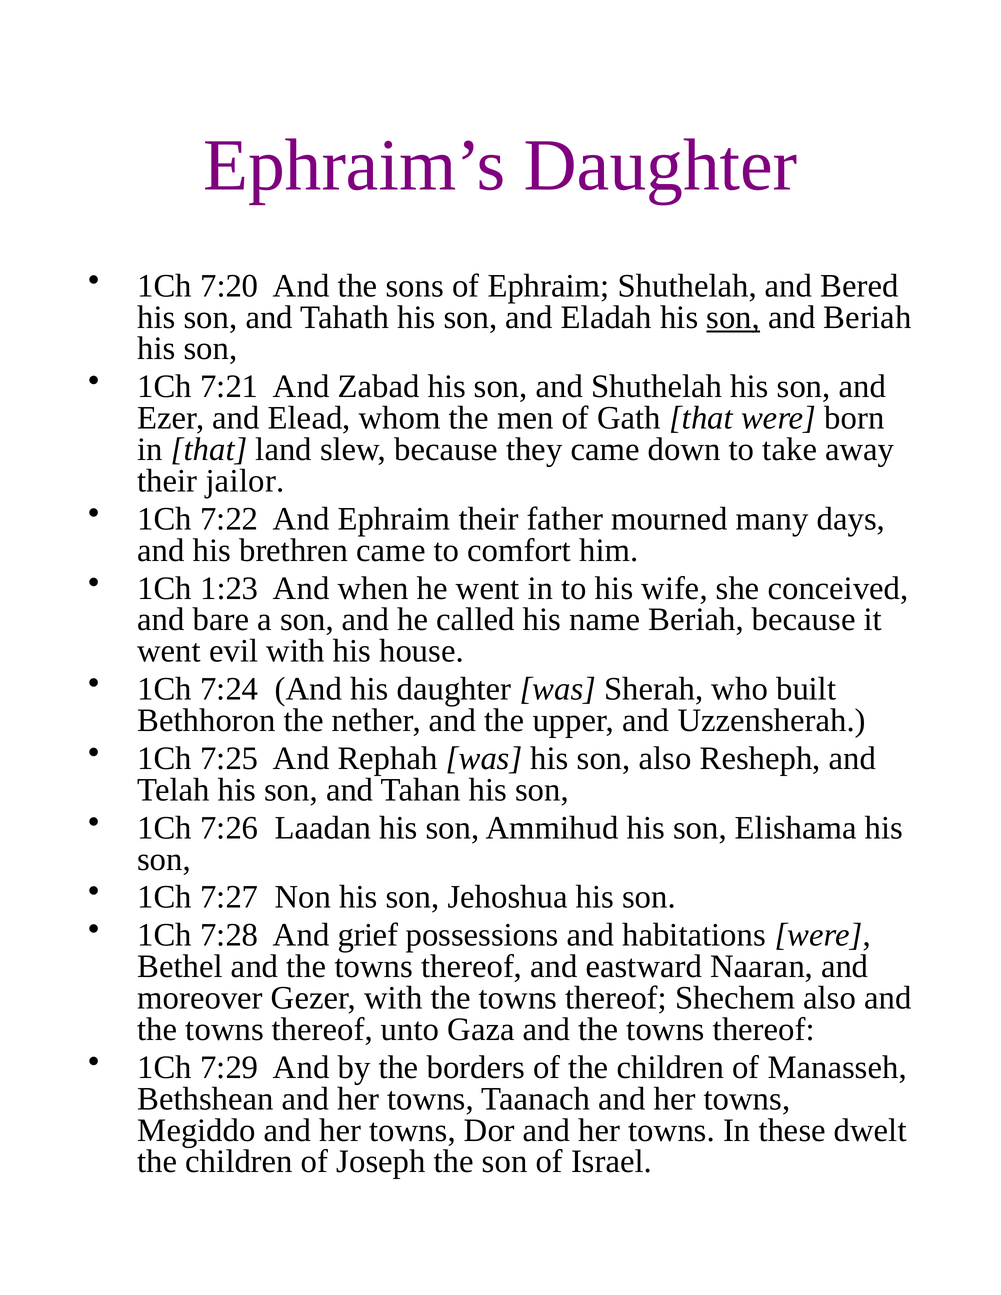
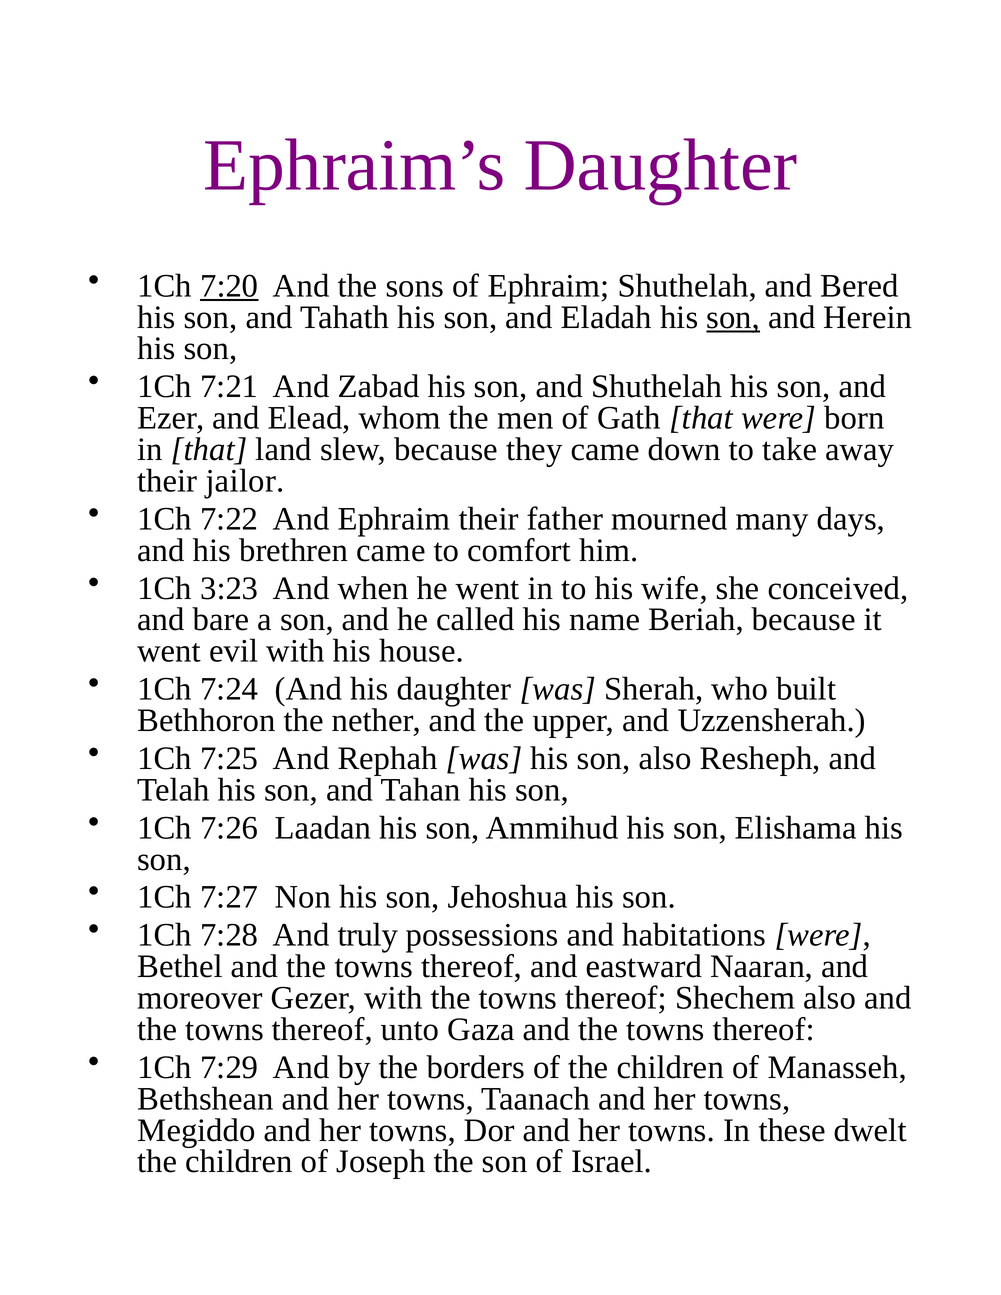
7:20 underline: none -> present
and Beriah: Beriah -> Herein
1:23: 1:23 -> 3:23
grief: grief -> truly
